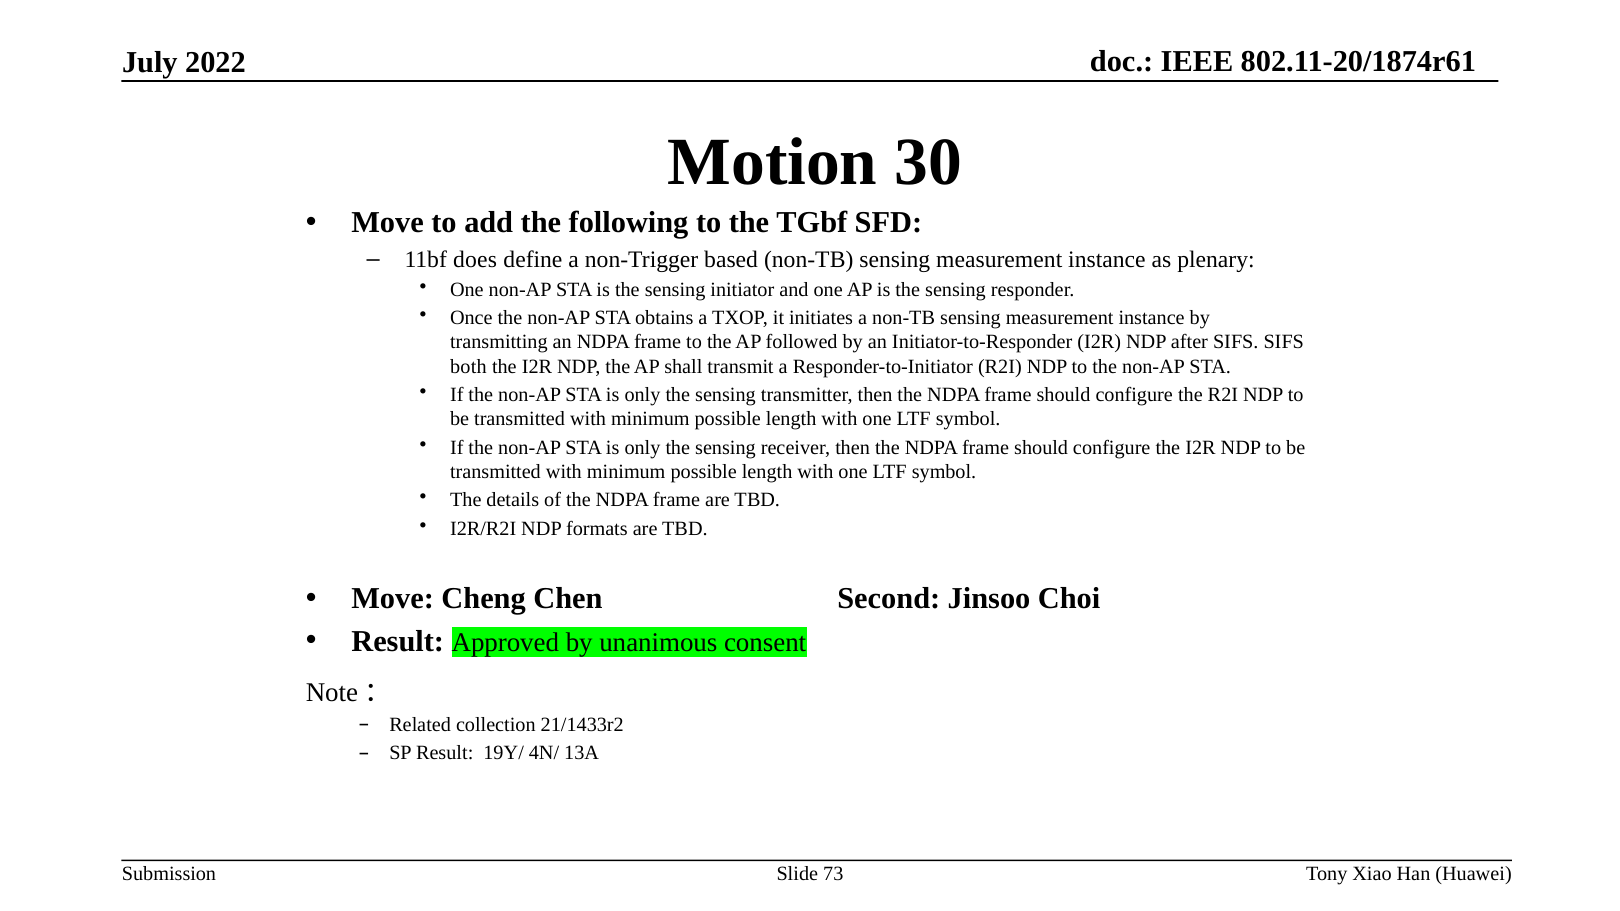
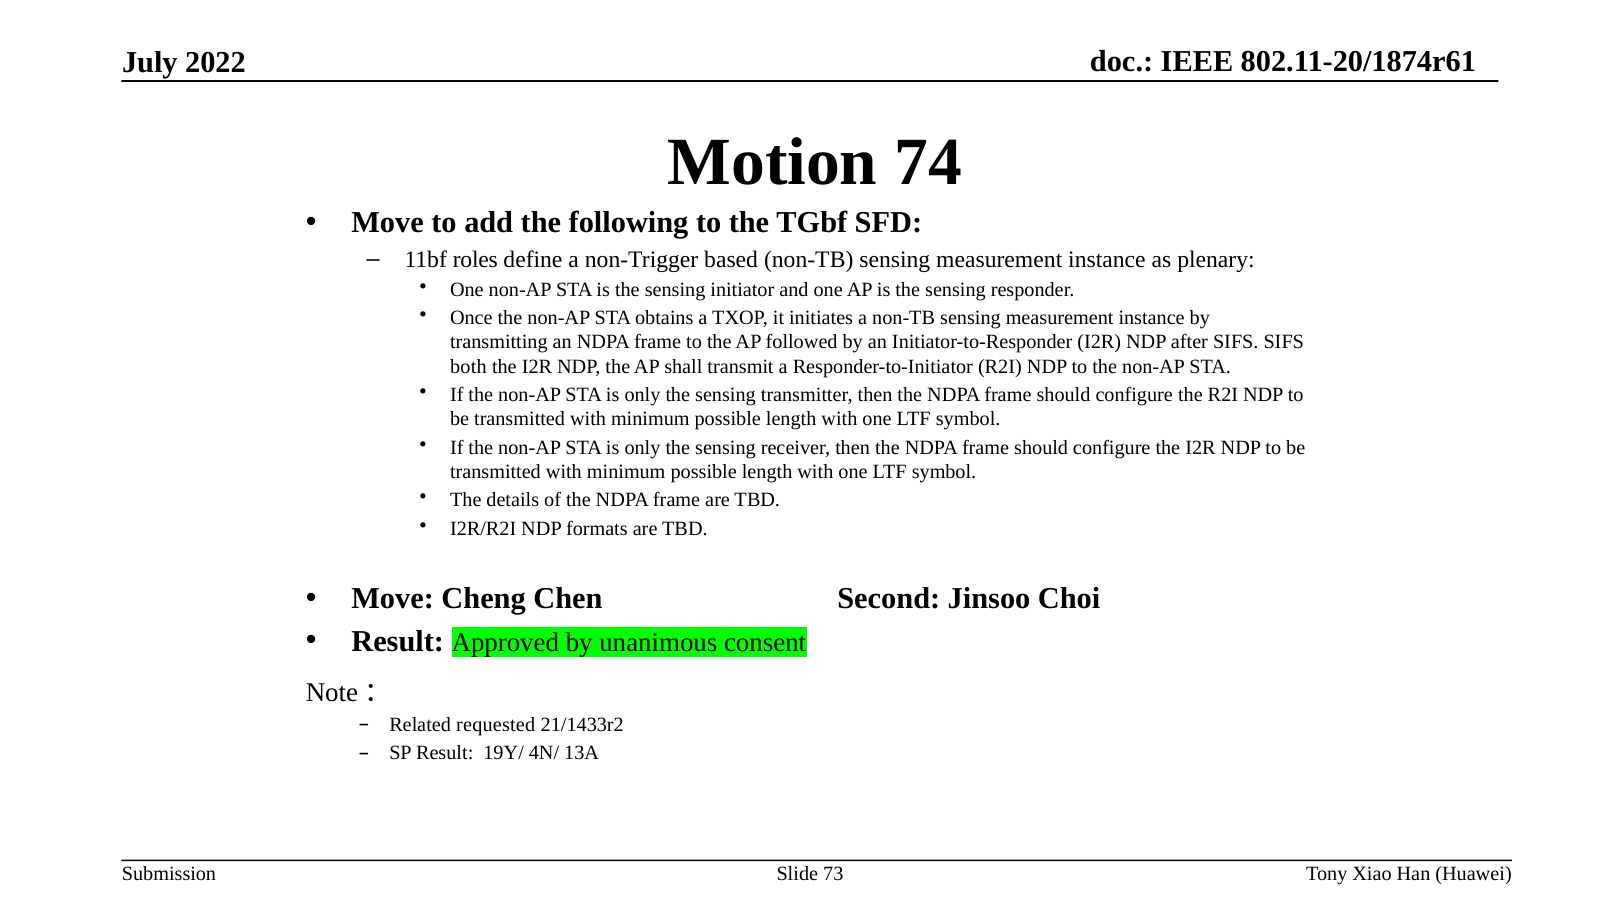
30: 30 -> 74
does: does -> roles
collection: collection -> requested
